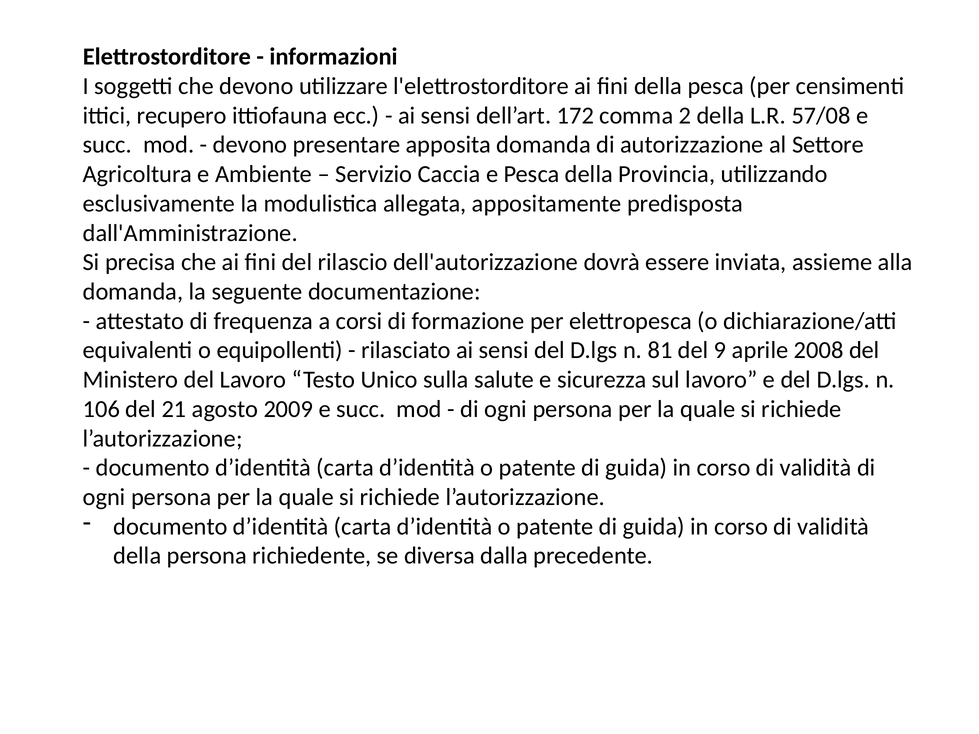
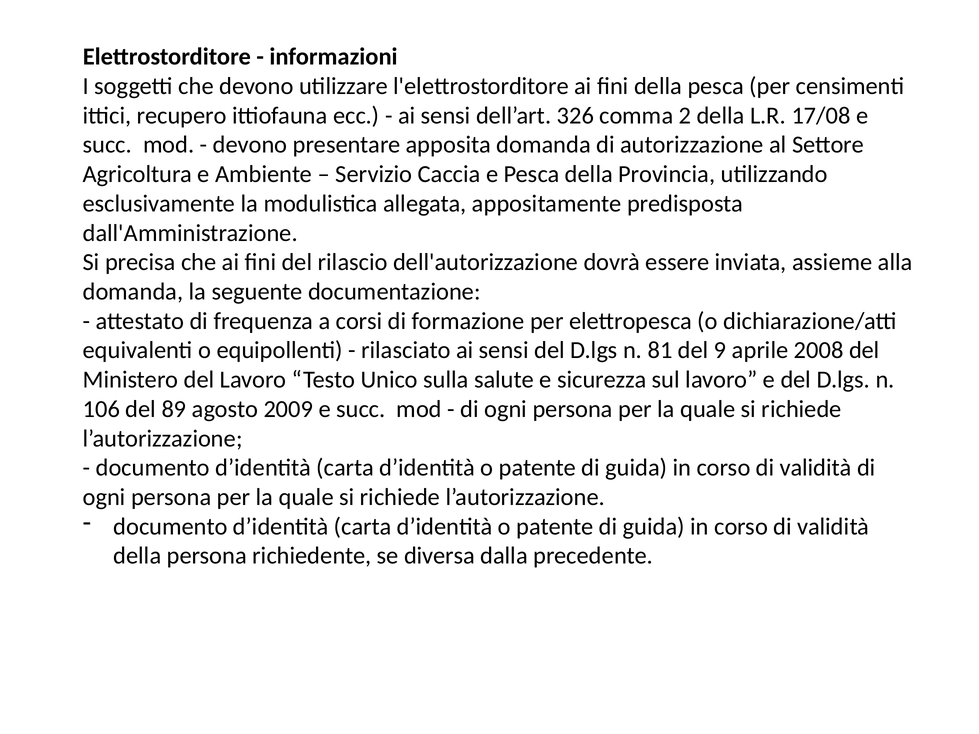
172: 172 -> 326
57/08: 57/08 -> 17/08
21: 21 -> 89
